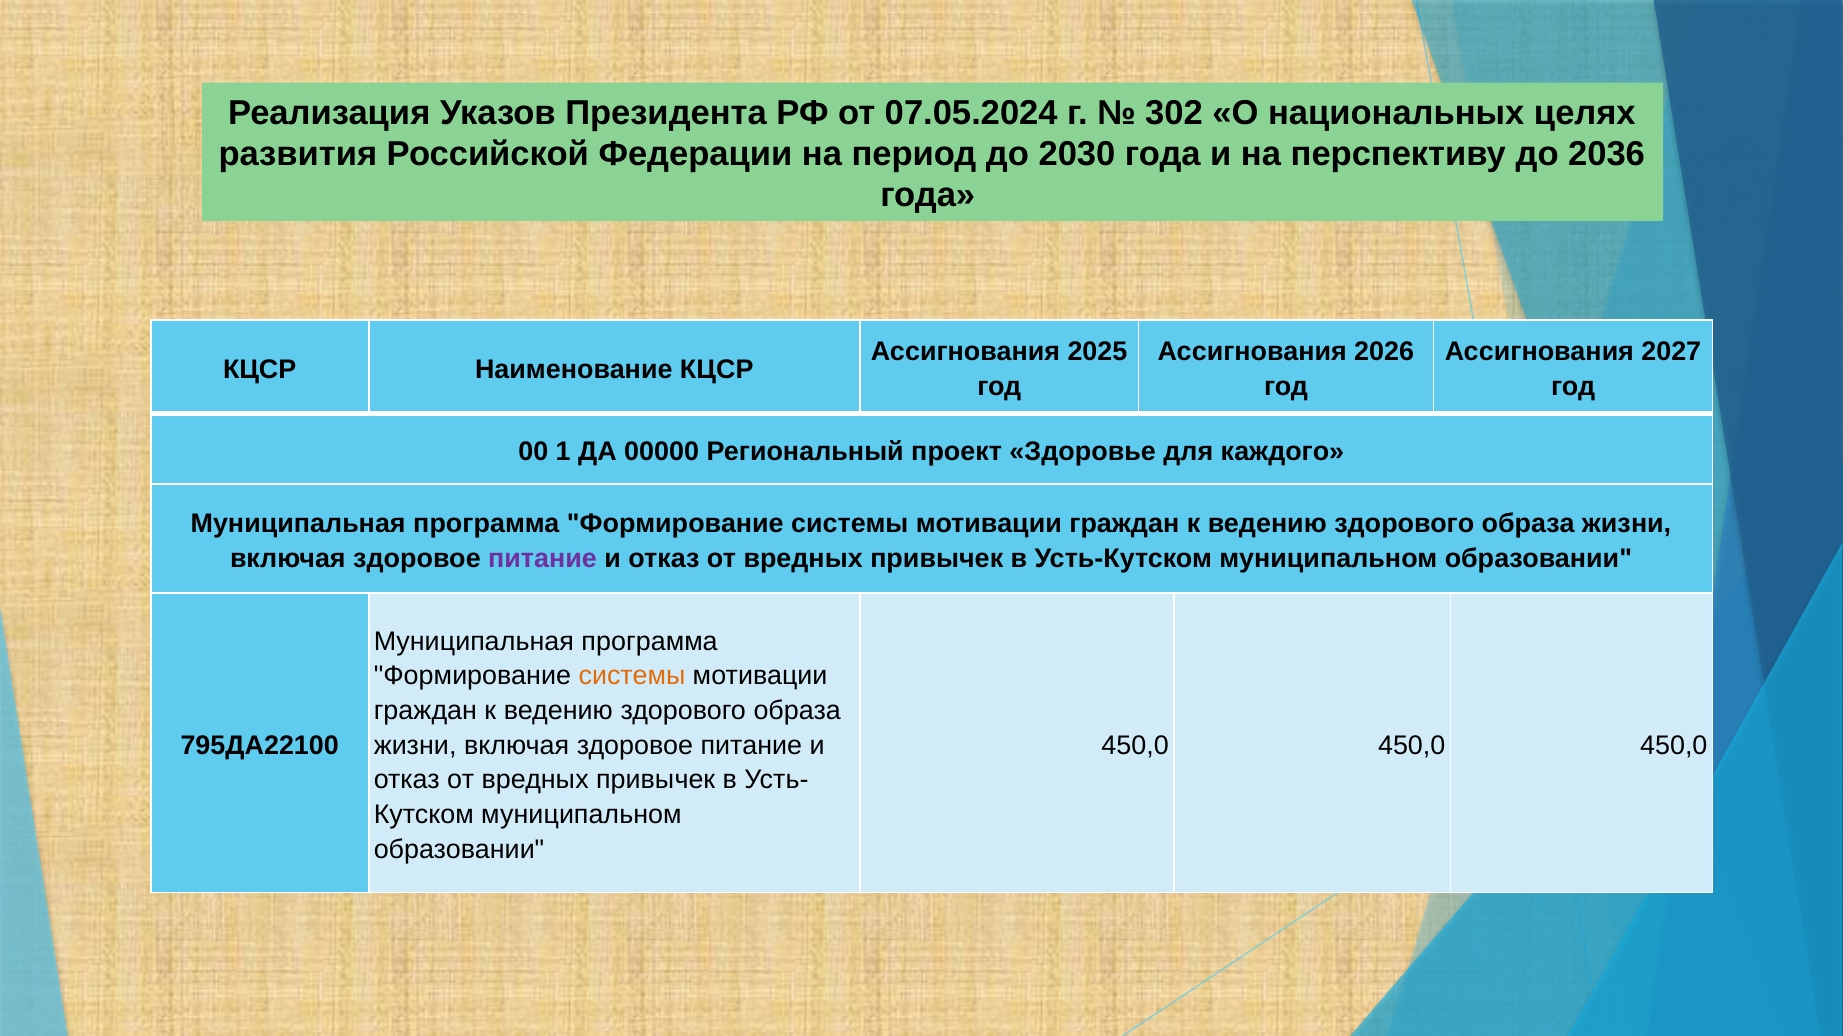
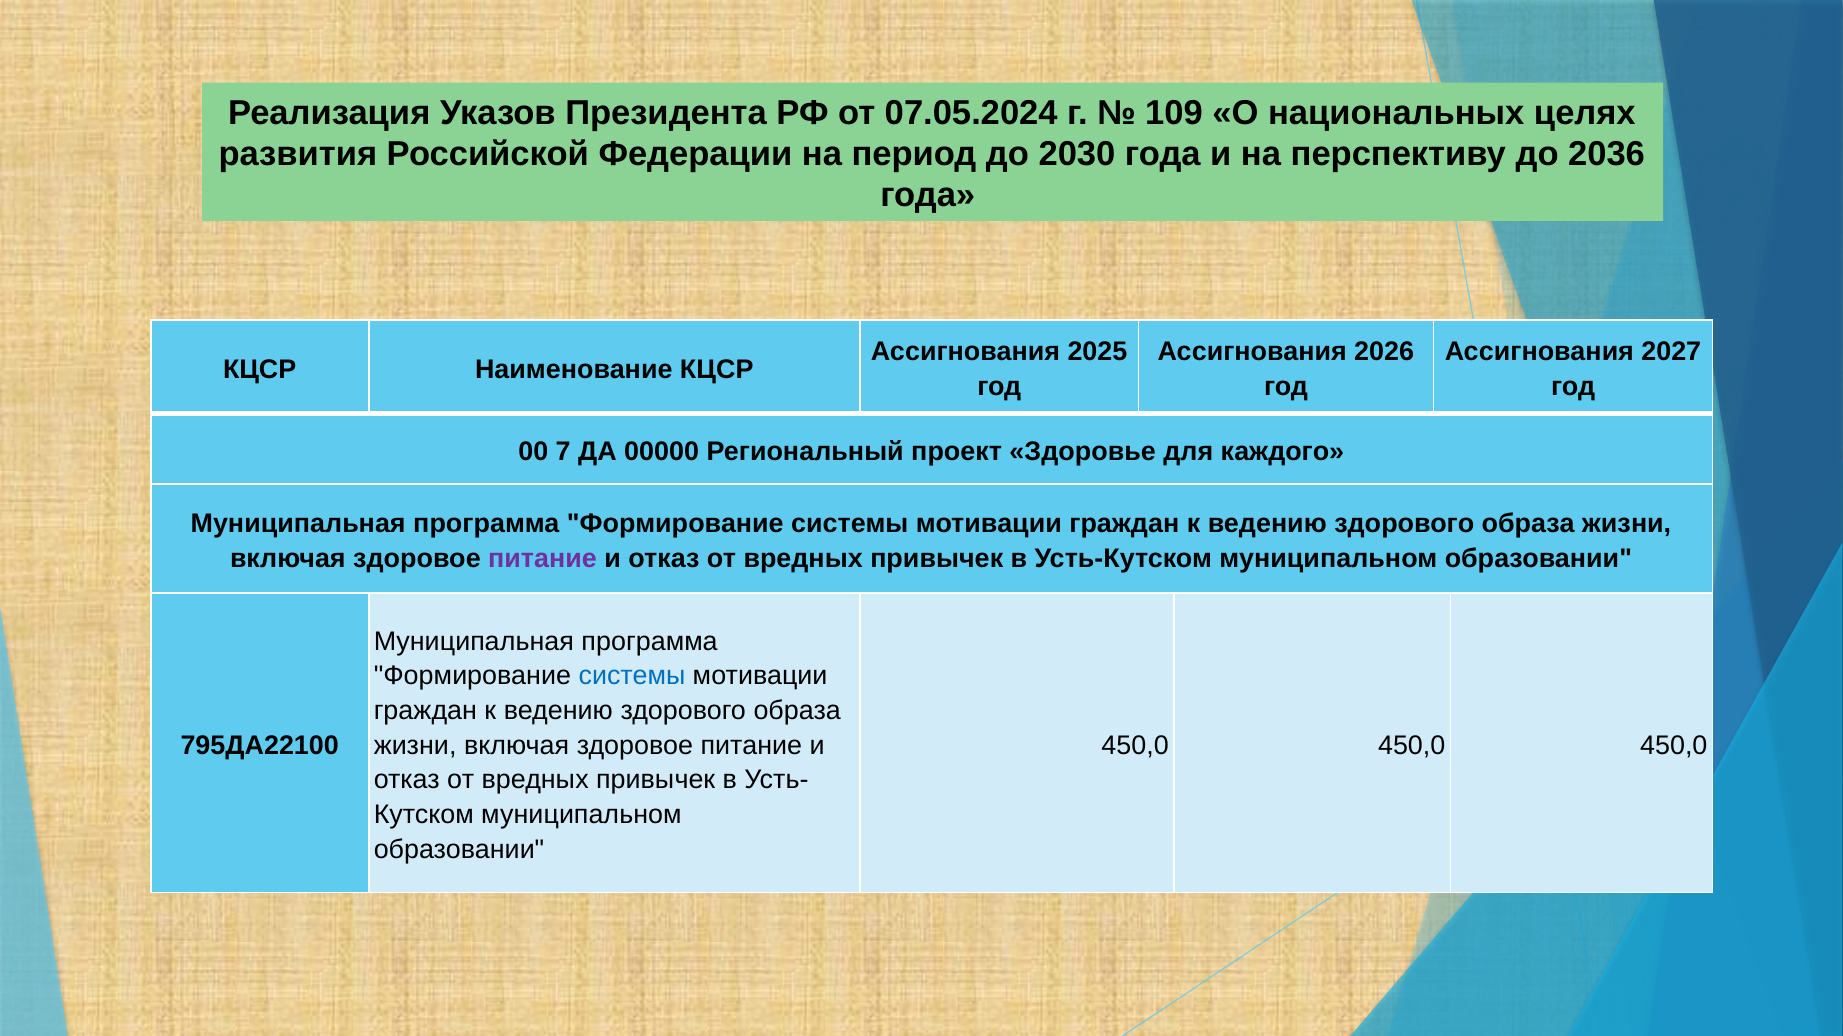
302: 302 -> 109
1: 1 -> 7
системы at (632, 676) colour: orange -> blue
